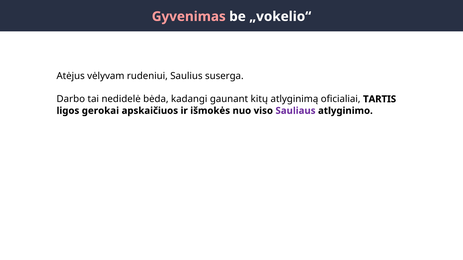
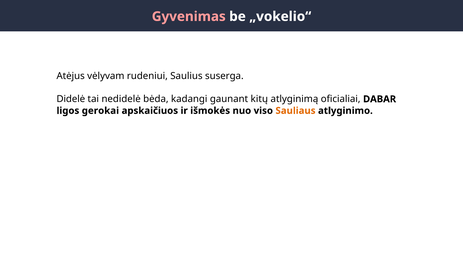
Darbo: Darbo -> Didelė
TARTIS: TARTIS -> DABAR
Sauliaus colour: purple -> orange
